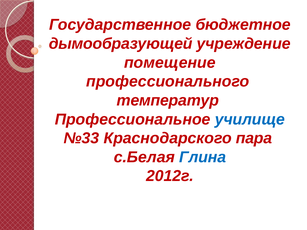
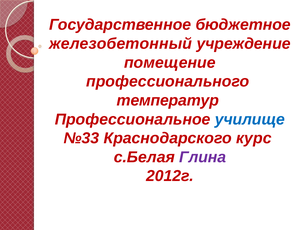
дымообразующей: дымообразующей -> железобетонный
пара: пара -> курс
Глина colour: blue -> purple
